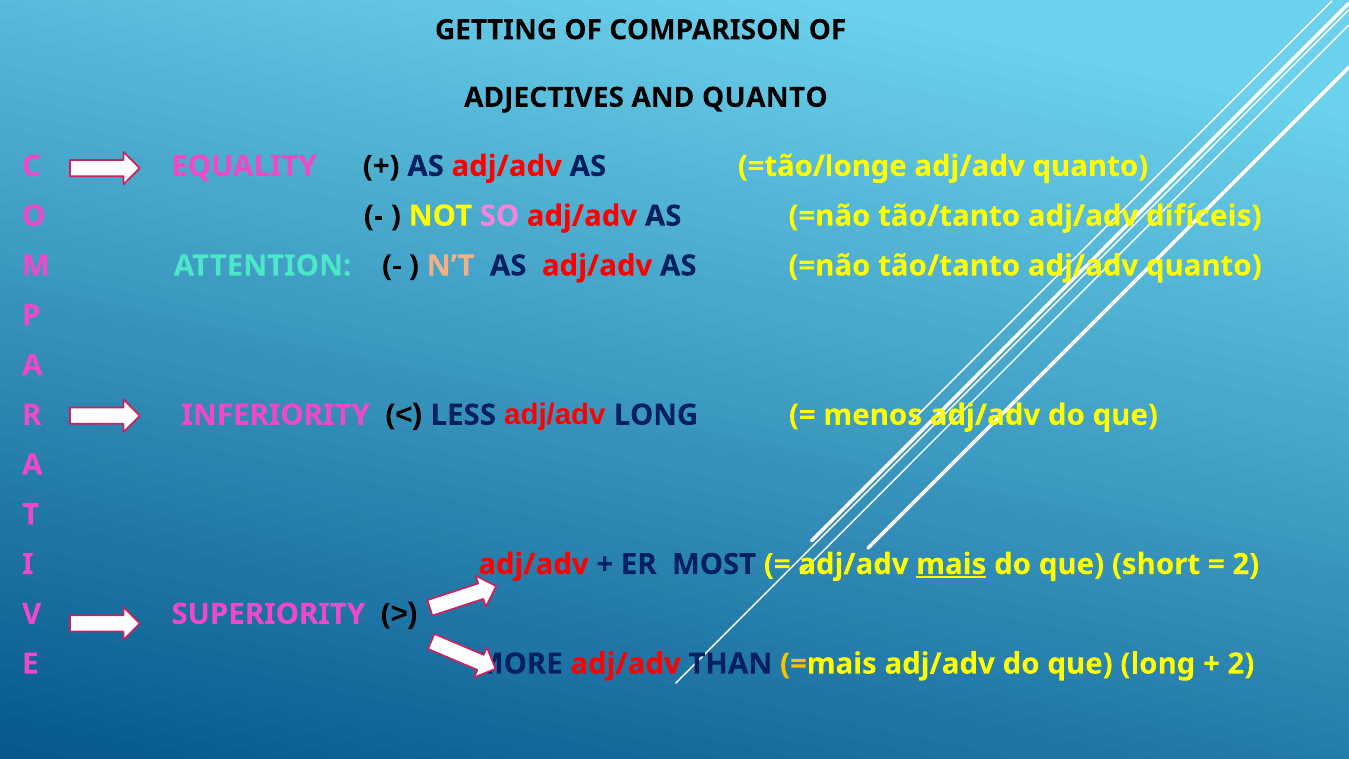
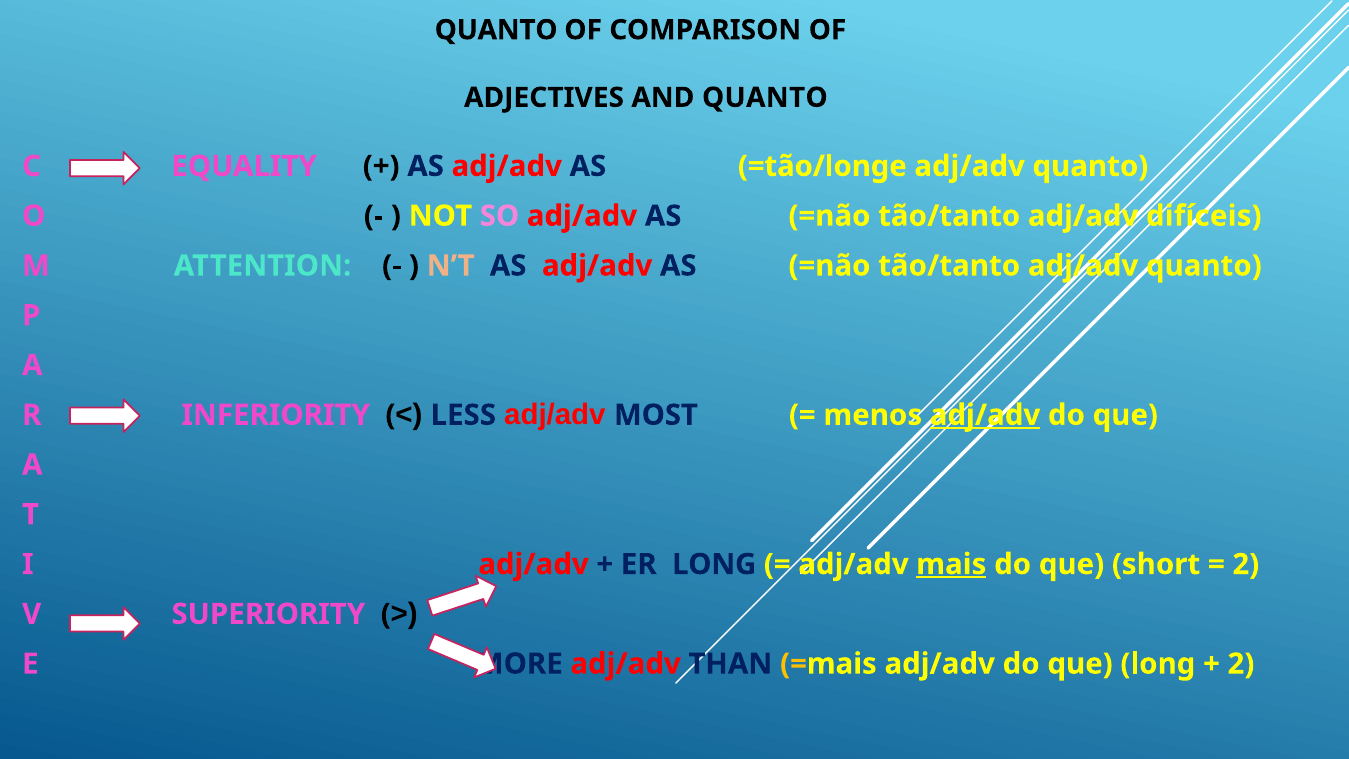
GETTING at (496, 30): GETTING -> QUANTO
adj/adv LONG: LONG -> MOST
adj/adv at (985, 415) underline: none -> present
ER MOST: MOST -> LONG
